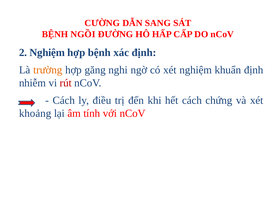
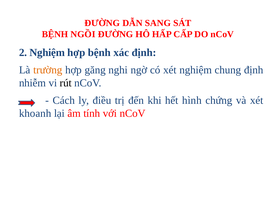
CƯỜNG at (102, 23): CƯỜNG -> ĐƯỜNG
khuẩn: khuẩn -> chung
rút colour: red -> black
hết cách: cách -> hình
khoảng: khoảng -> khoanh
